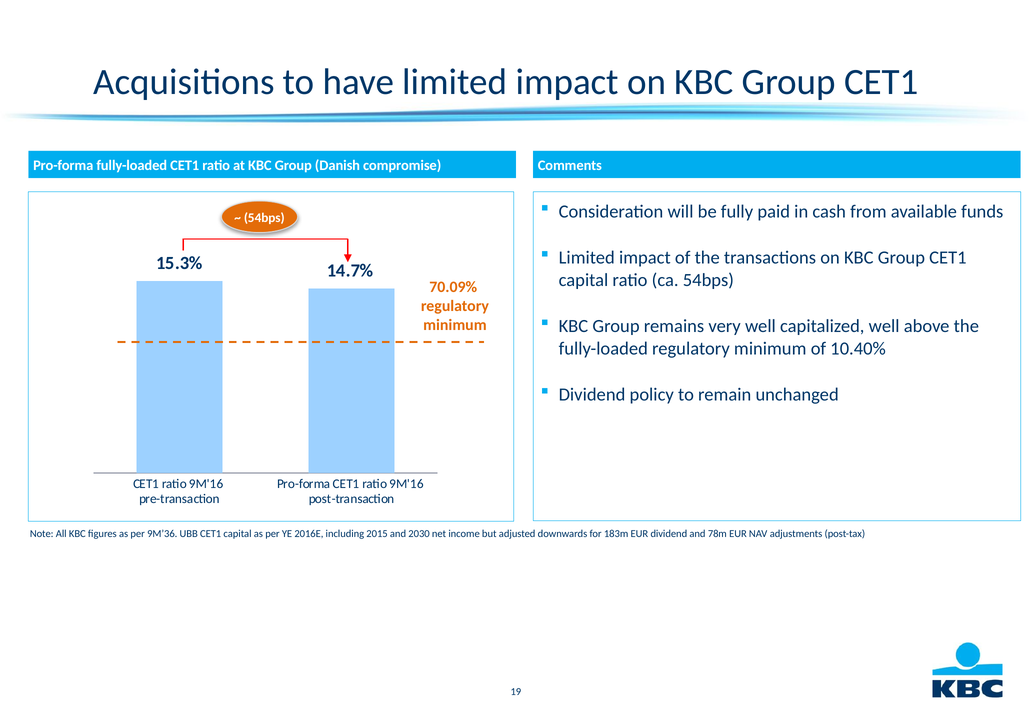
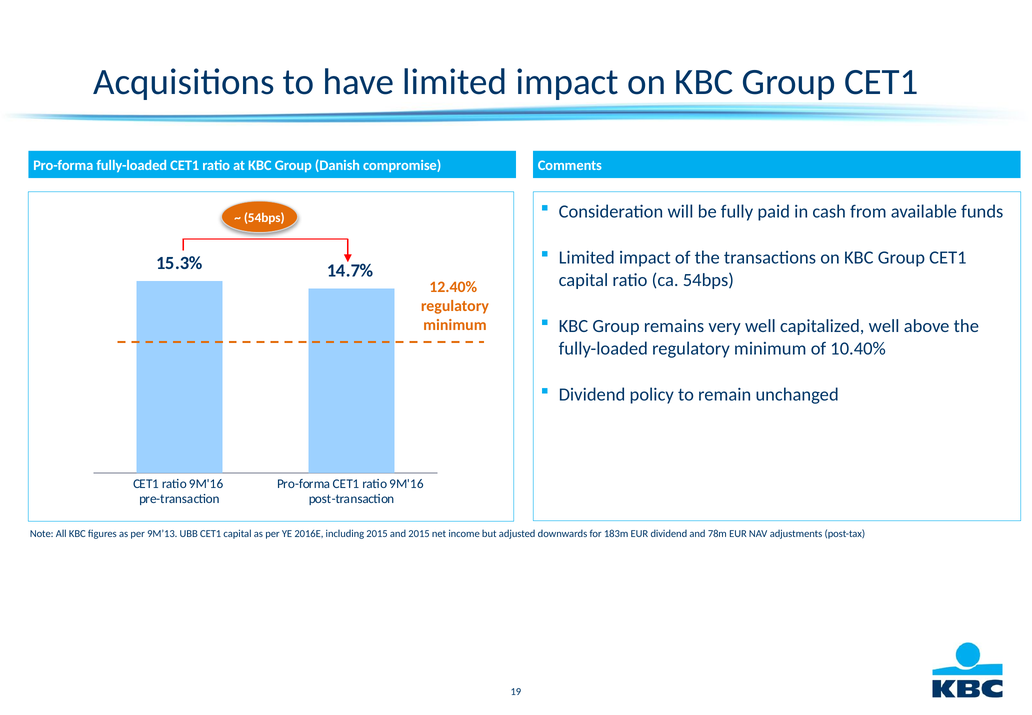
70.09%: 70.09% -> 12.40%
9M’36: 9M’36 -> 9M’13
and 2030: 2030 -> 2015
